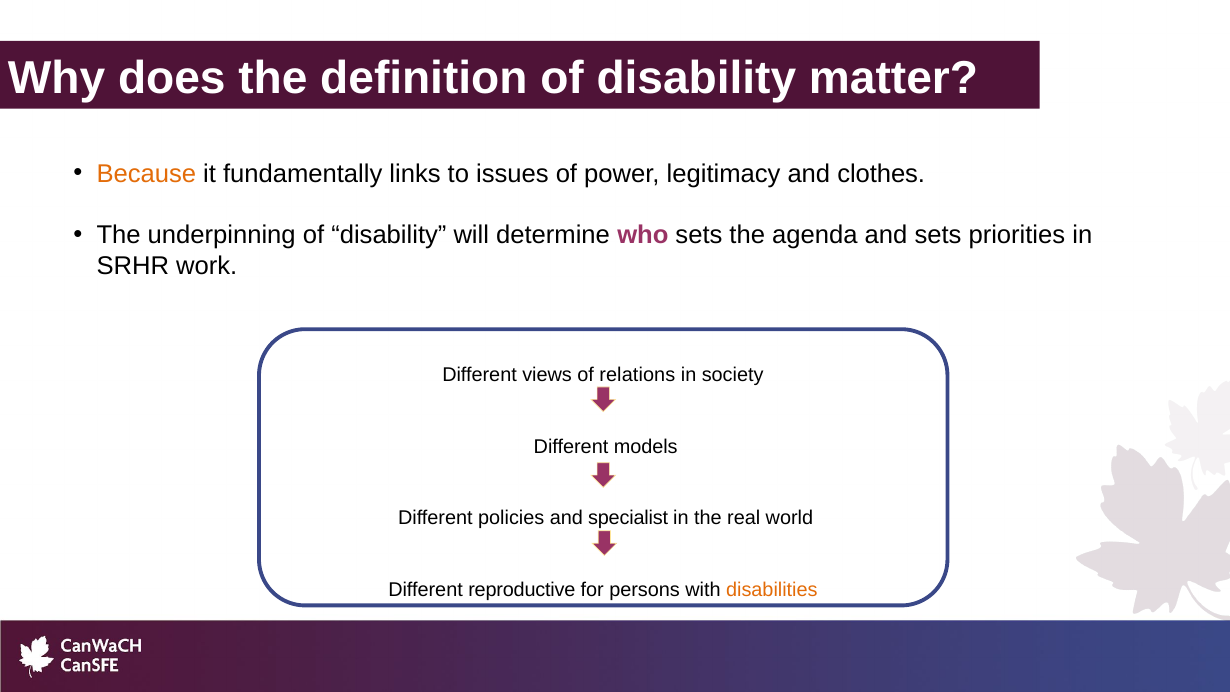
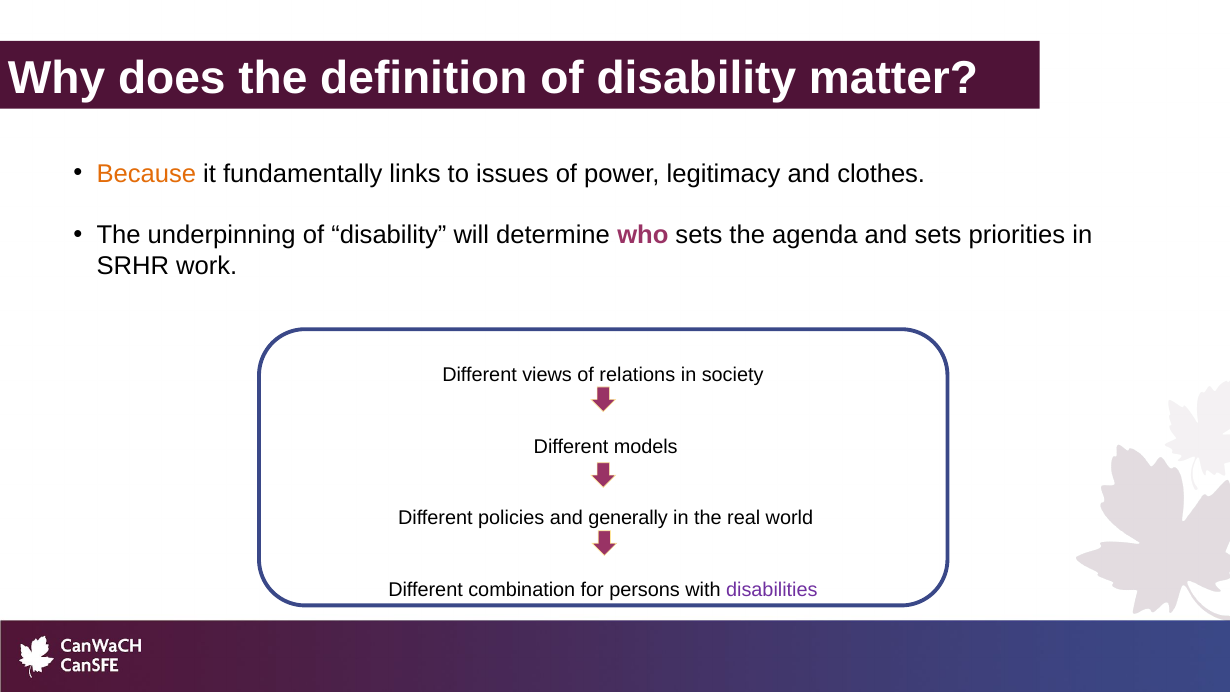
specialist: specialist -> generally
reproductive: reproductive -> combination
disabilities colour: orange -> purple
